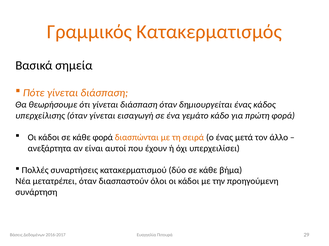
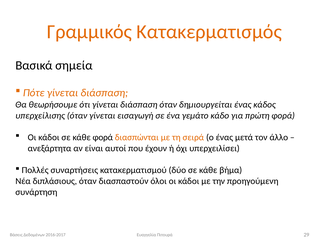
μετατρέπει: μετατρέπει -> διπλάσιους
